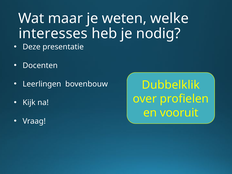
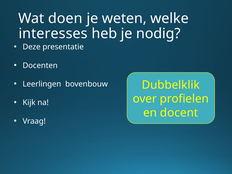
maar: maar -> doen
vooruit: vooruit -> docent
